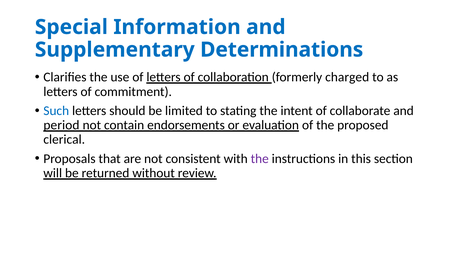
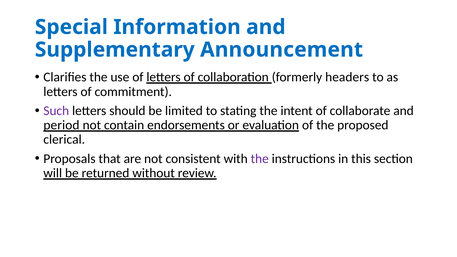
Determinations: Determinations -> Announcement
charged: charged -> headers
Such colour: blue -> purple
